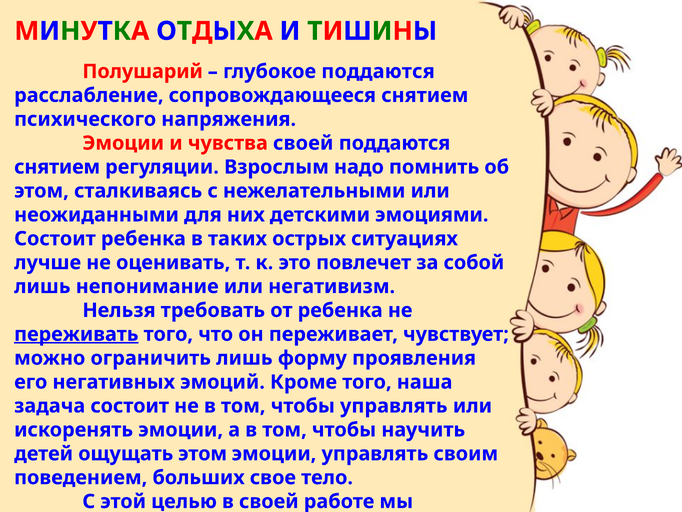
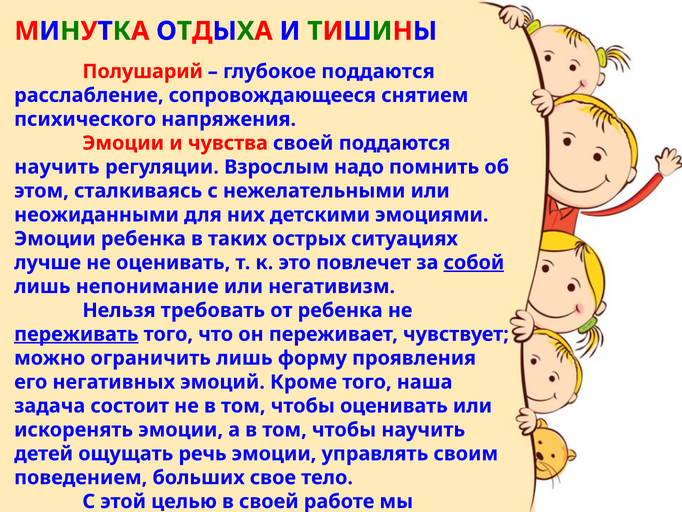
снятием at (57, 167): снятием -> научить
Состоит at (55, 238): Состоит -> Эмоции
собой underline: none -> present
чтобы управлять: управлять -> оценивать
ощущать этом: этом -> речь
